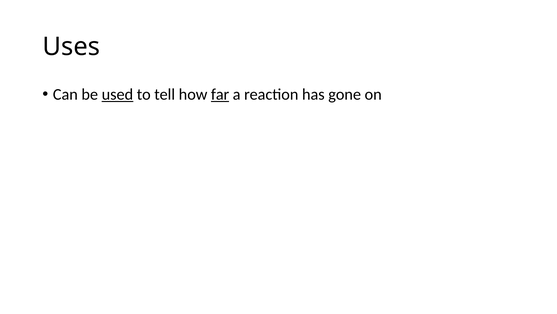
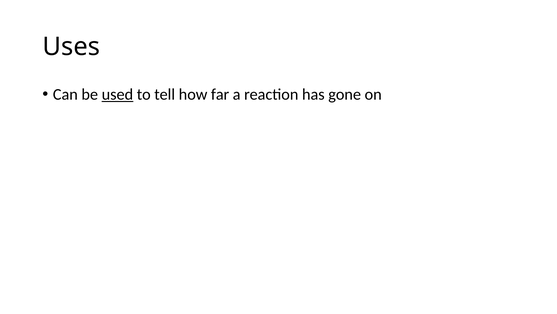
far underline: present -> none
